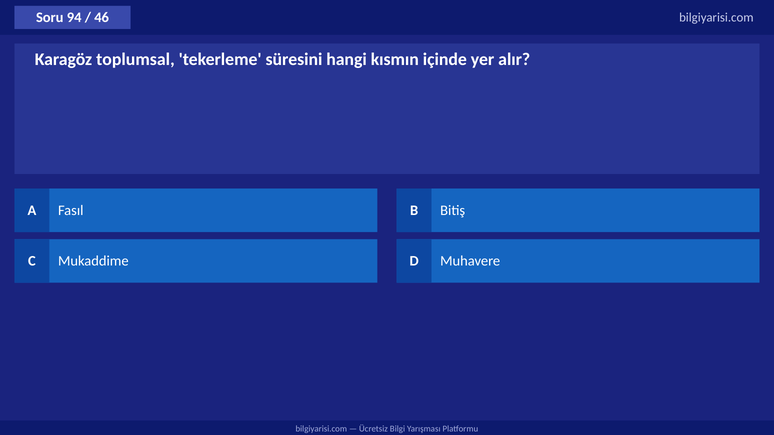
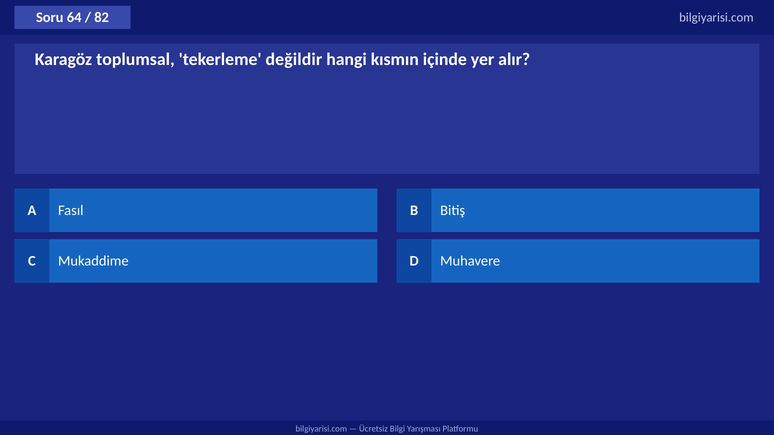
94: 94 -> 64
46: 46 -> 82
süresini: süresini -> değildir
